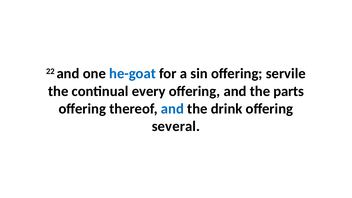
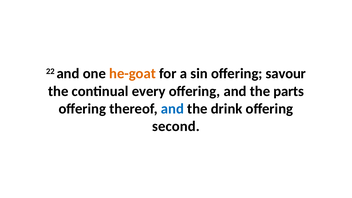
he-goat colour: blue -> orange
servile: servile -> savour
several: several -> second
